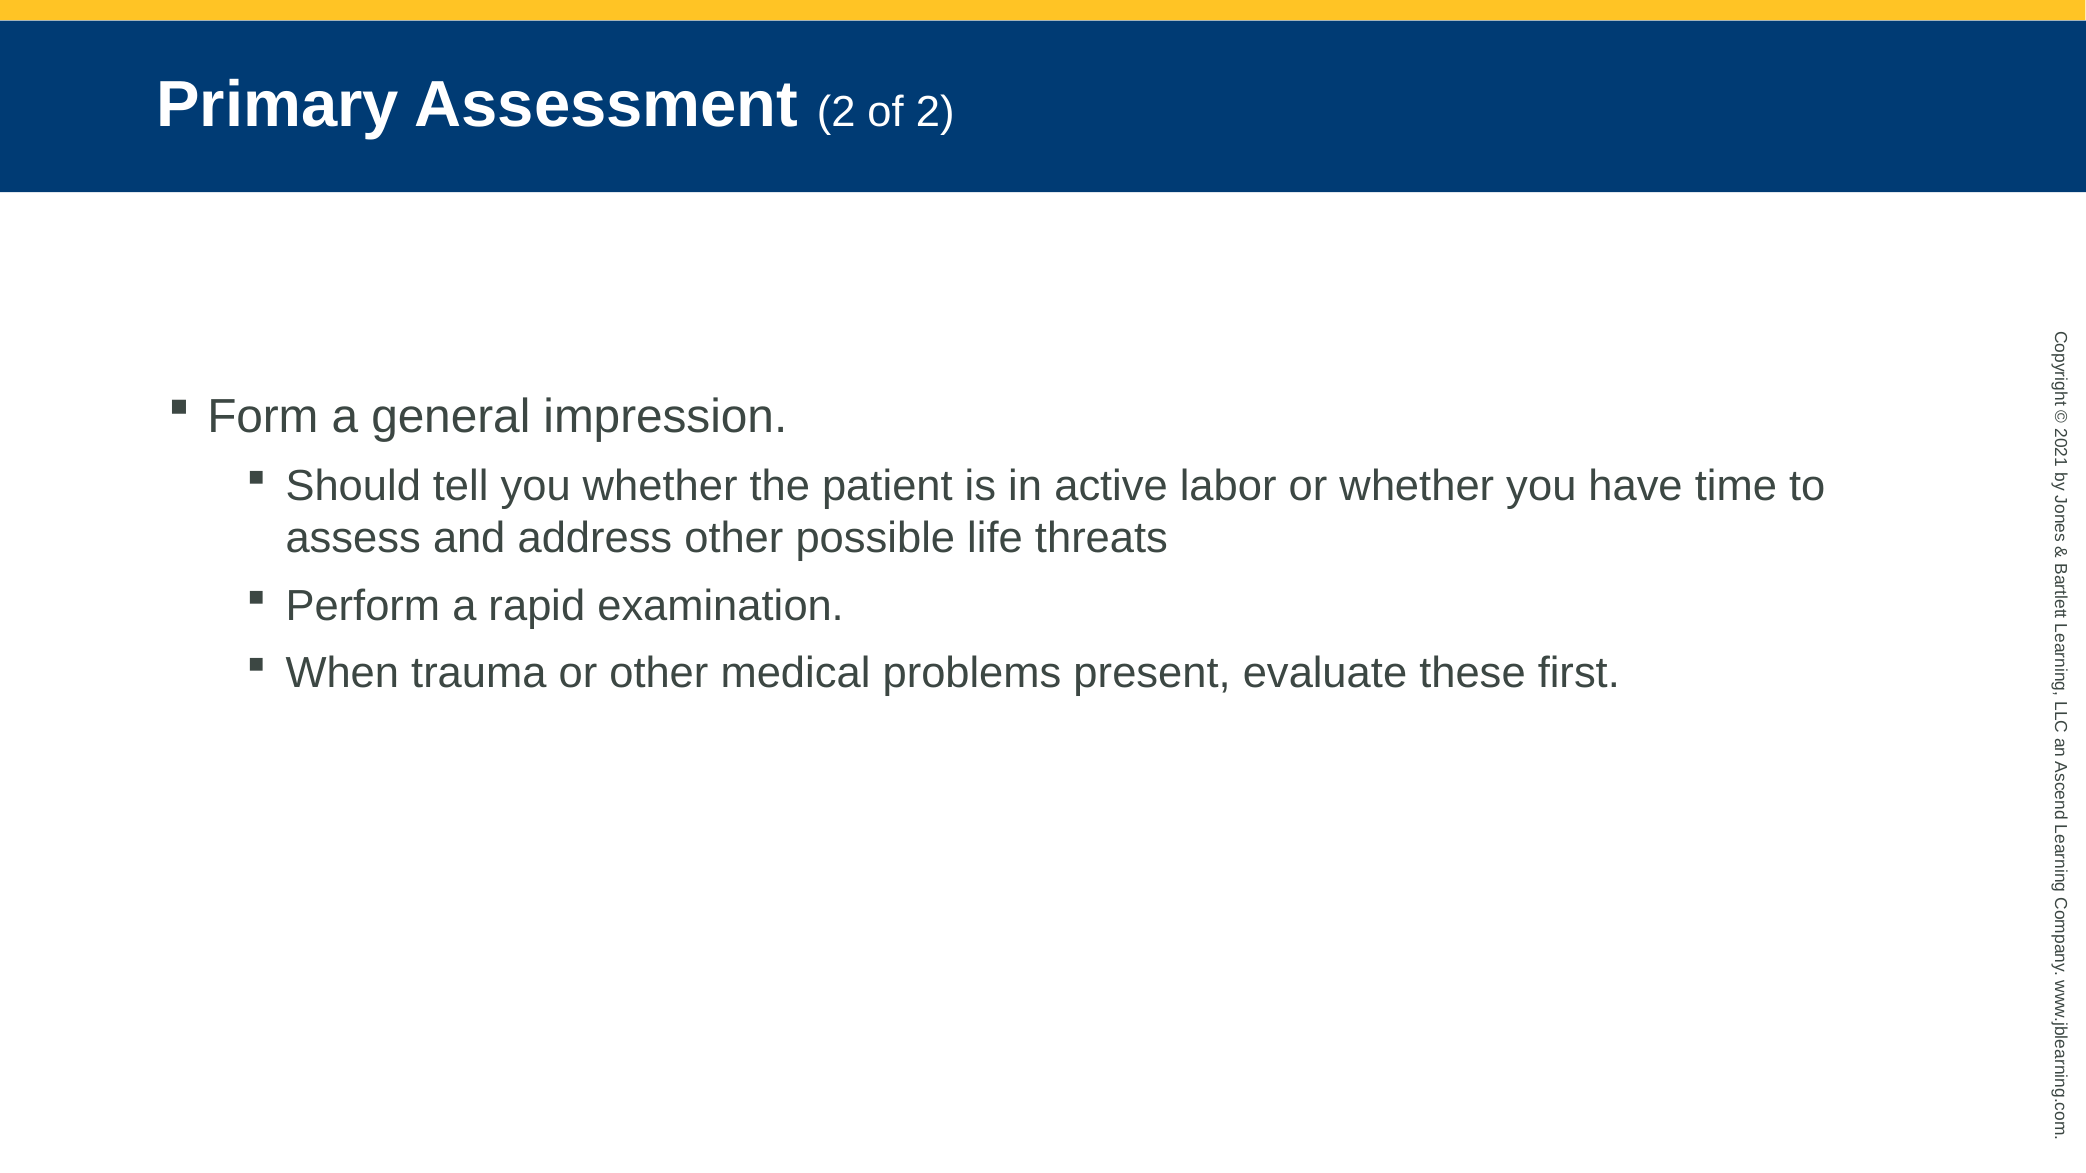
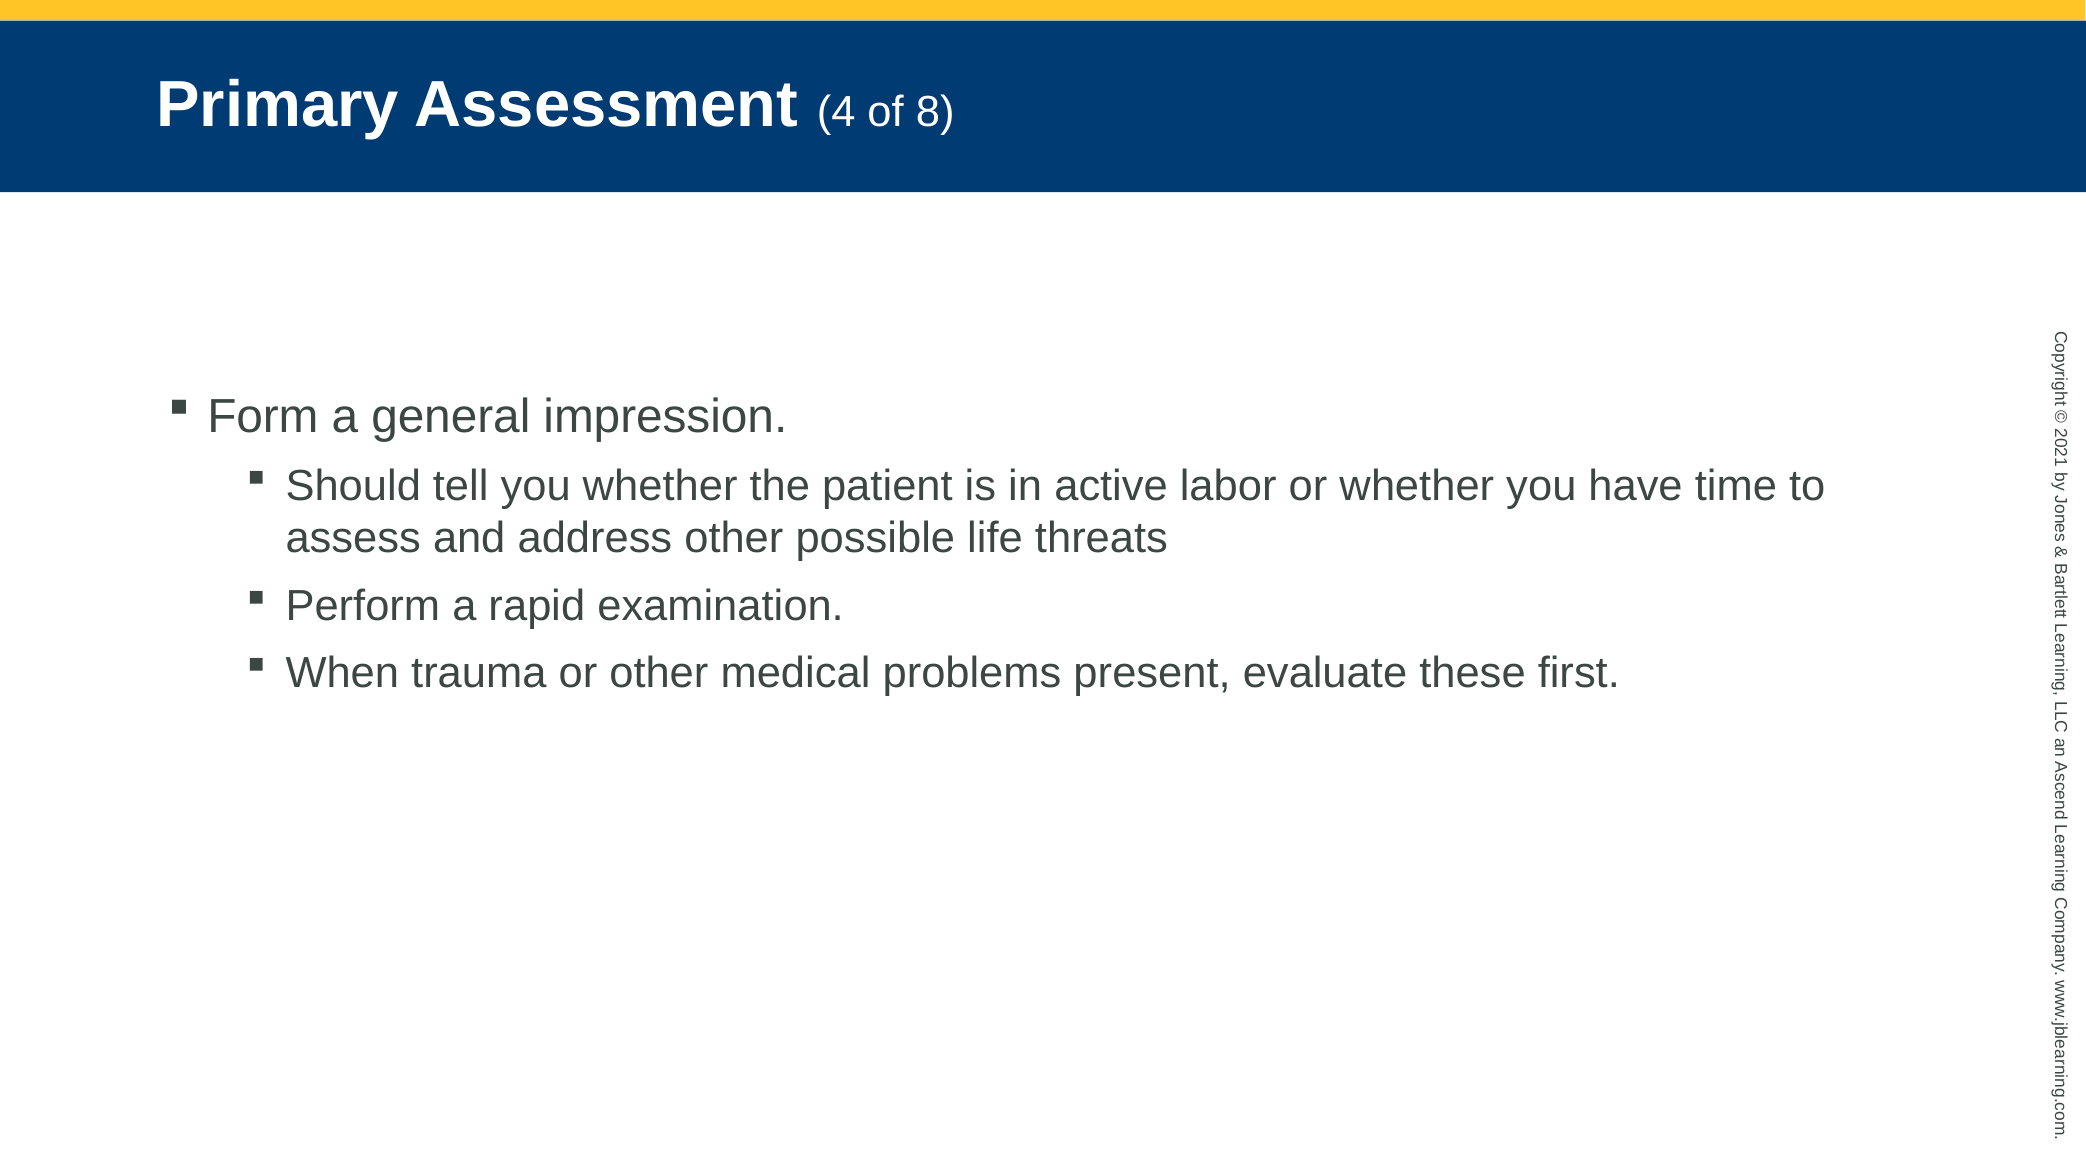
Assessment 2: 2 -> 4
of 2: 2 -> 8
